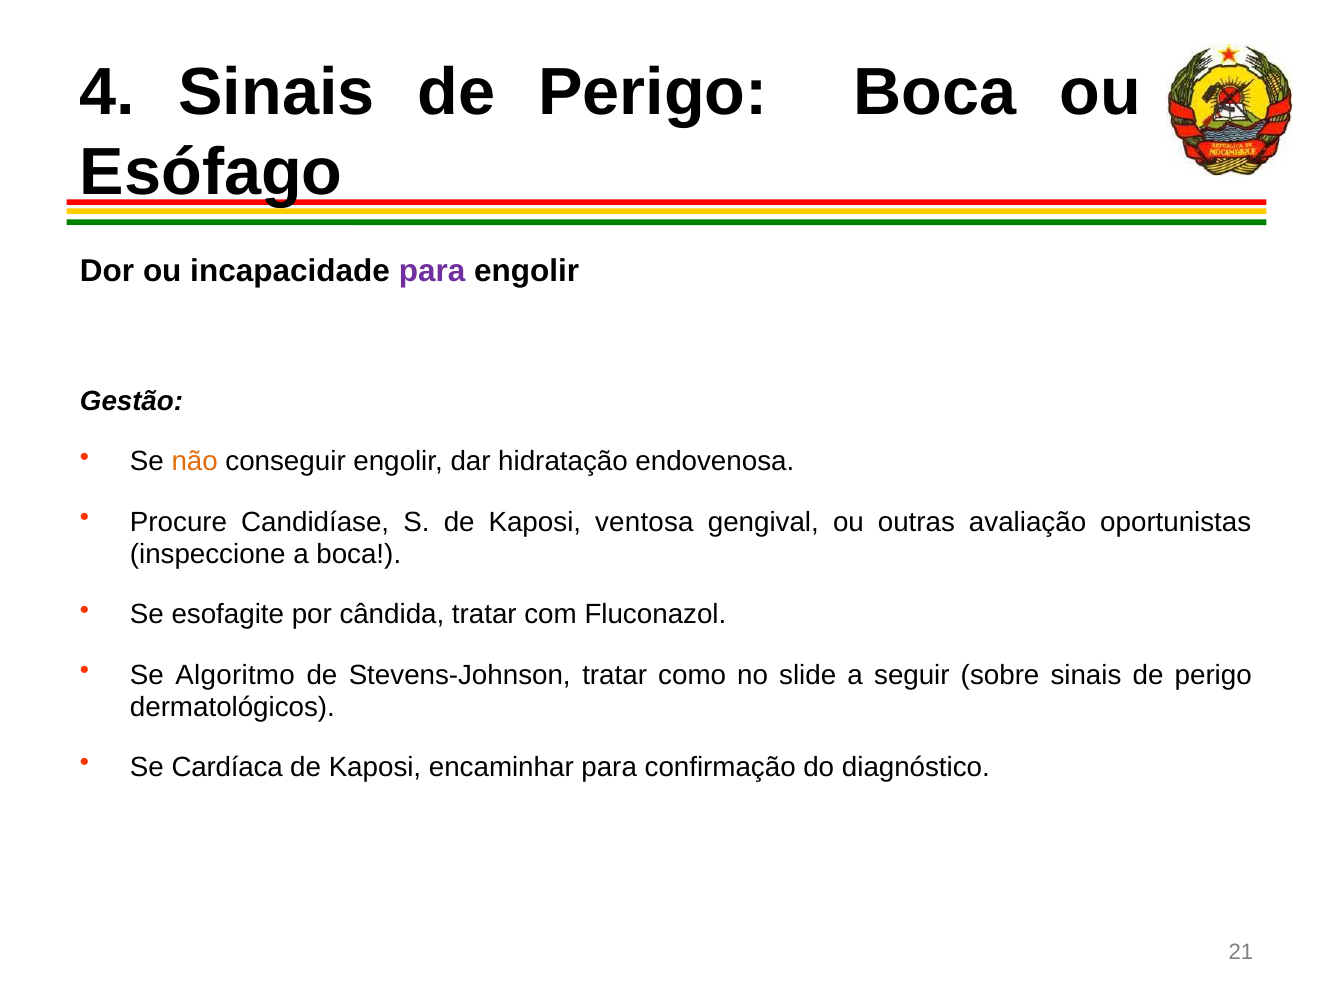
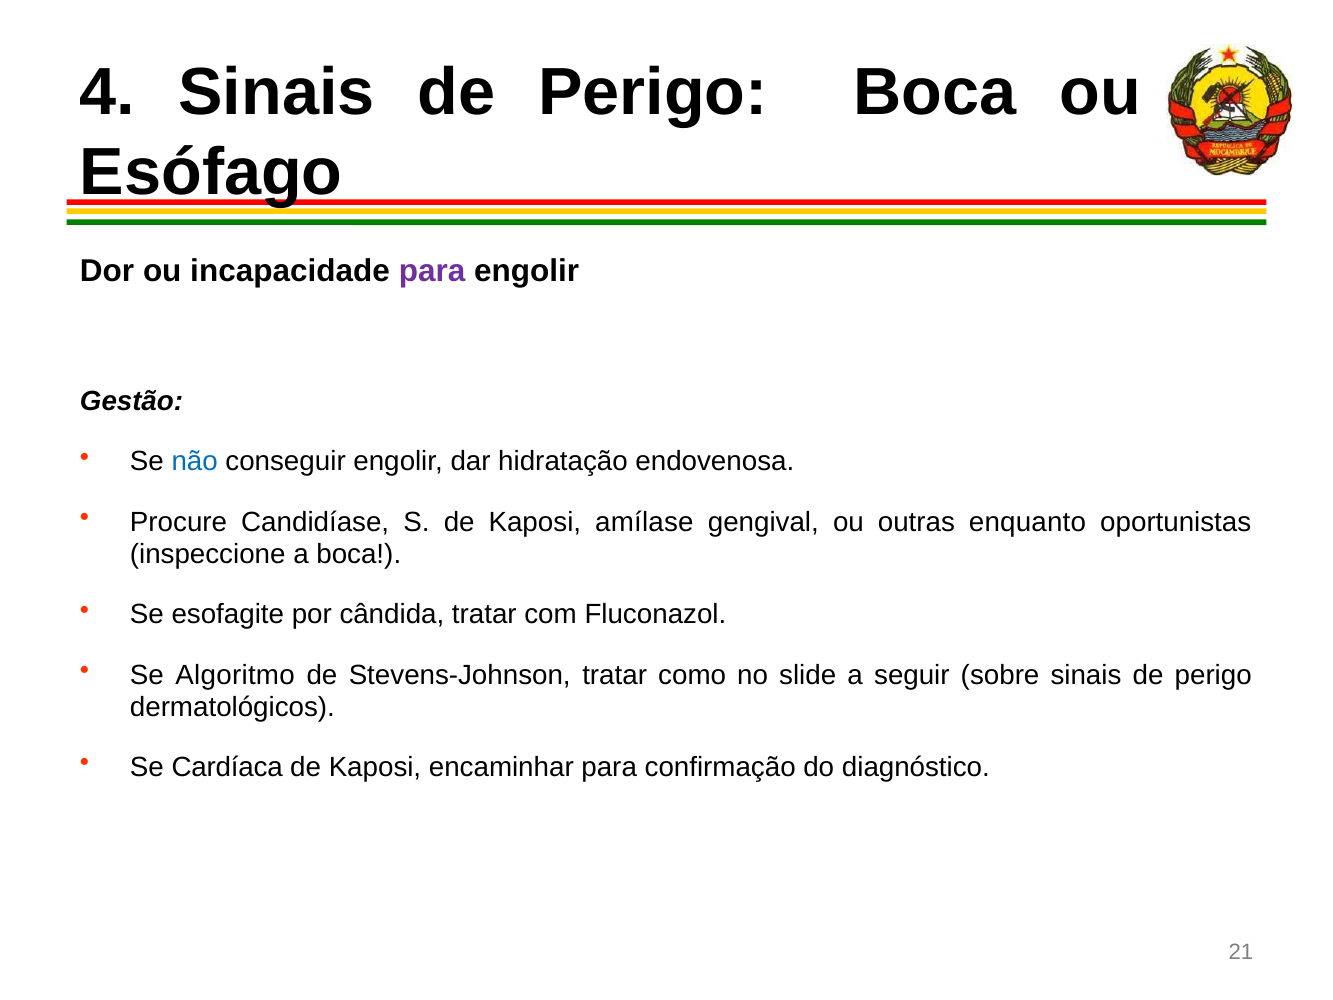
não colour: orange -> blue
ventosa: ventosa -> amílase
avaliação: avaliação -> enquanto
